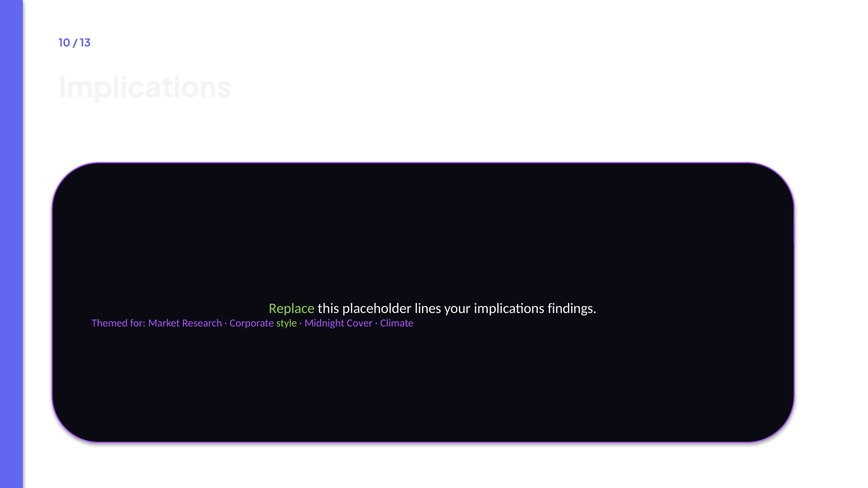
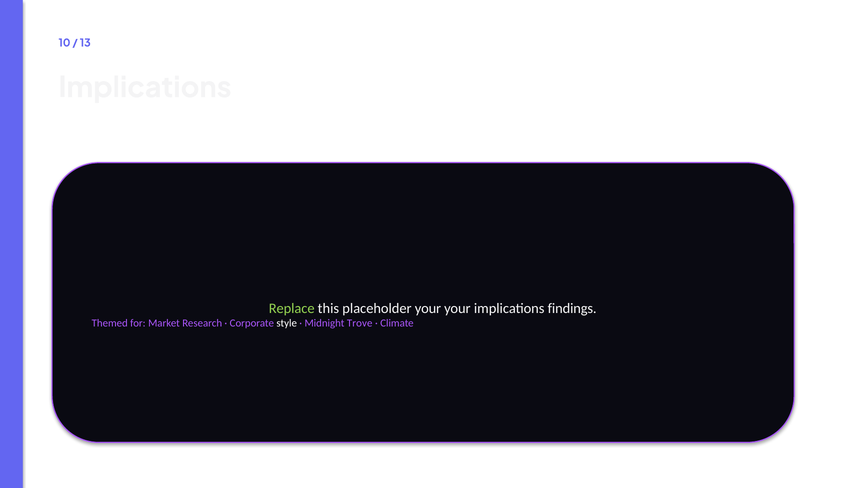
placeholder lines: lines -> your
style colour: light green -> white
Cover: Cover -> Trove
